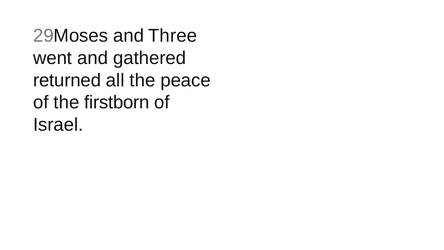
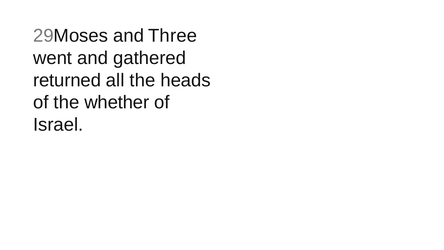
peace: peace -> heads
firstborn: firstborn -> whether
